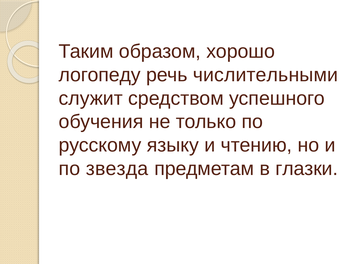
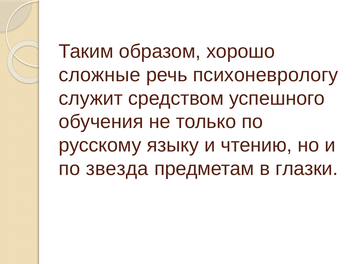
логопеду: логопеду -> сложные
числительными: числительными -> психоневрологу
